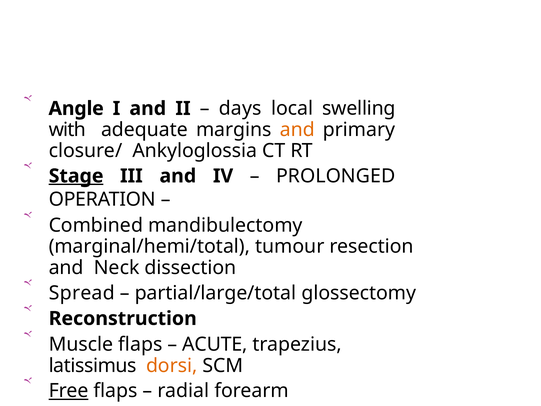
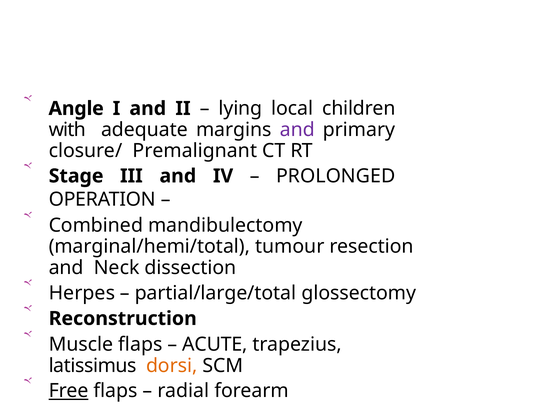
days: days -> lying
swelling: swelling -> children
and at (297, 130) colour: orange -> purple
Ankyloglossia: Ankyloglossia -> Premalignant
Stage underline: present -> none
Spread: Spread -> Herpes
